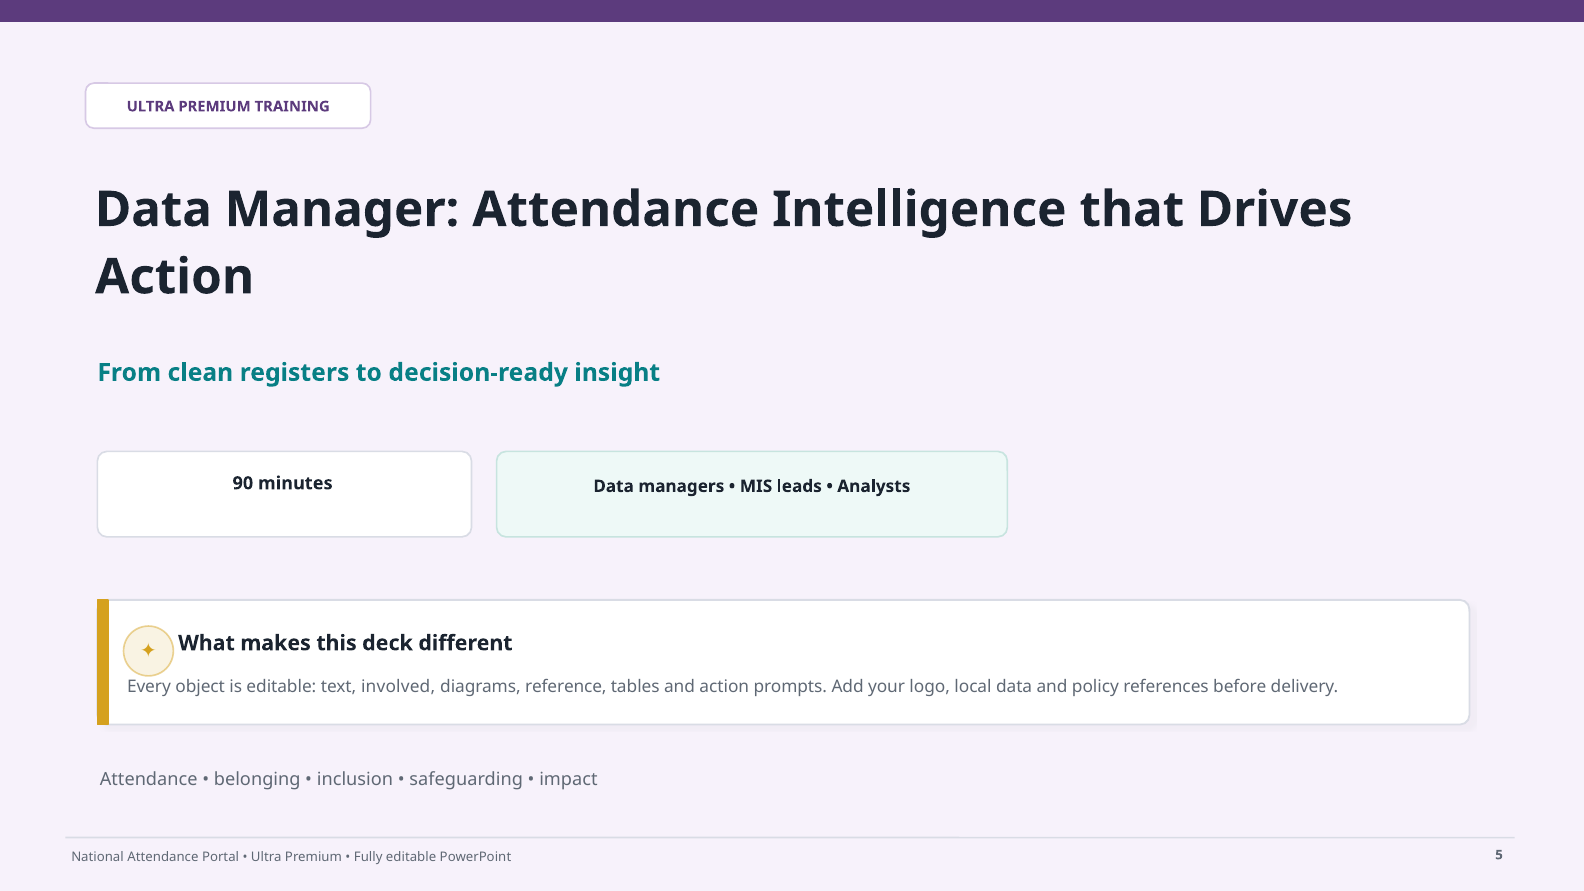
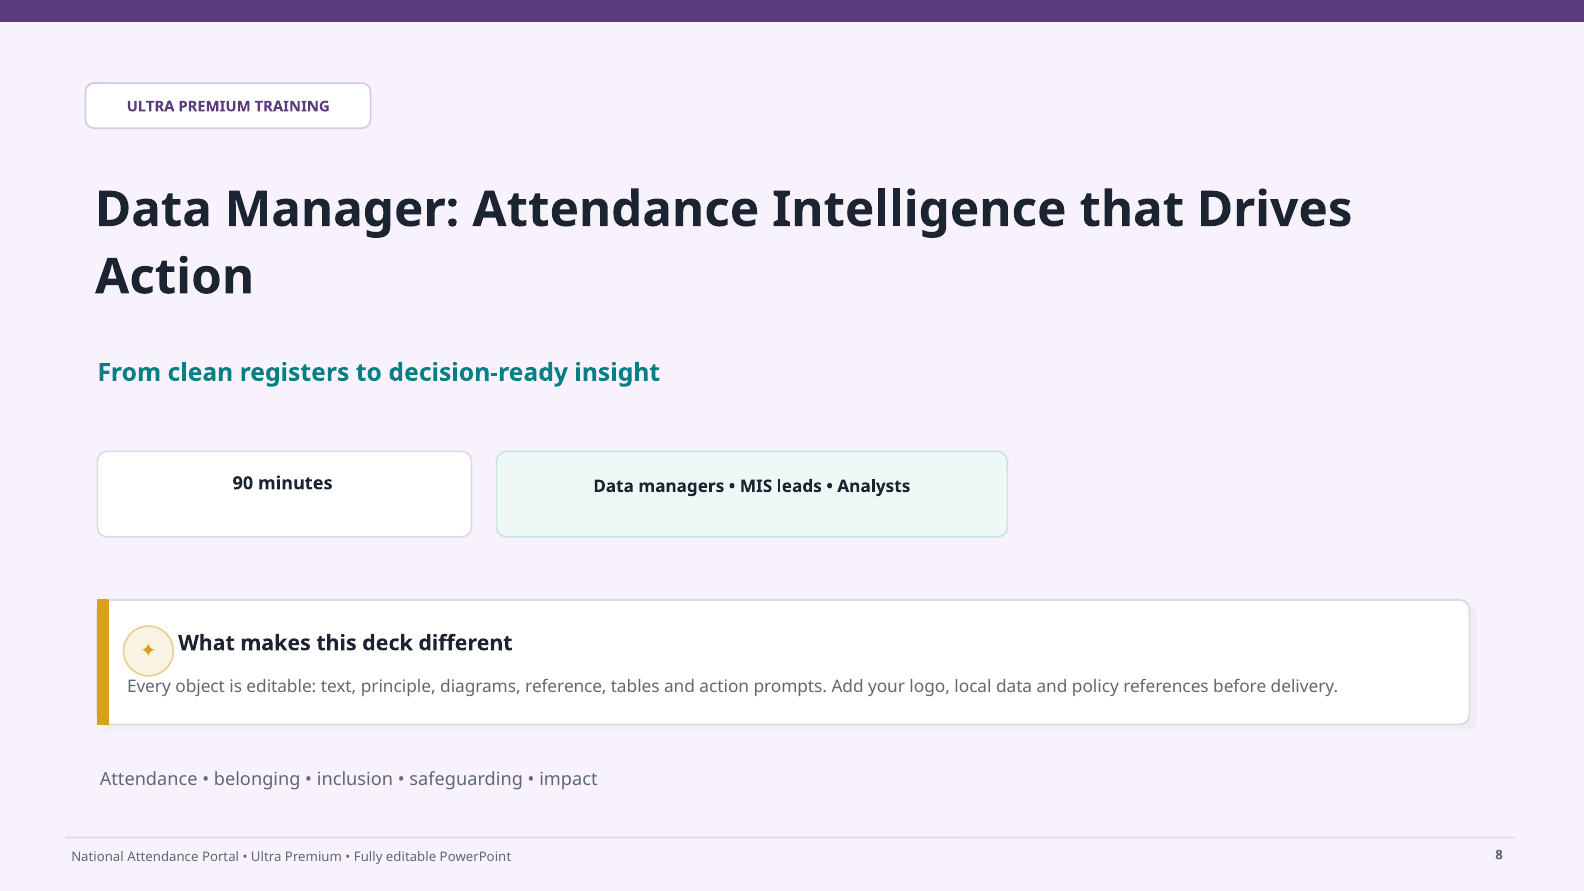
involved: involved -> principle
5: 5 -> 8
